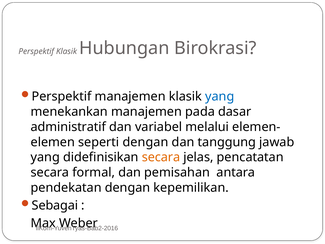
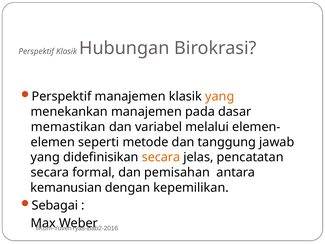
yang at (220, 96) colour: blue -> orange
administratif: administratif -> memastikan
seperti dengan: dengan -> metode
pendekatan: pendekatan -> kemanusian
